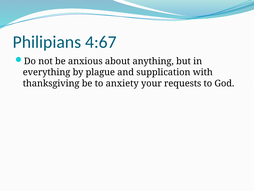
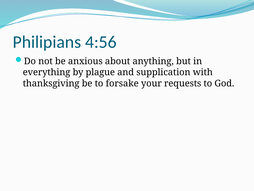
4:67: 4:67 -> 4:56
anxiety: anxiety -> forsake
